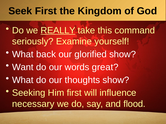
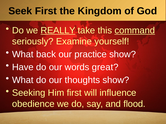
command underline: none -> present
glorified: glorified -> practice
Want: Want -> Have
necessary: necessary -> obedience
